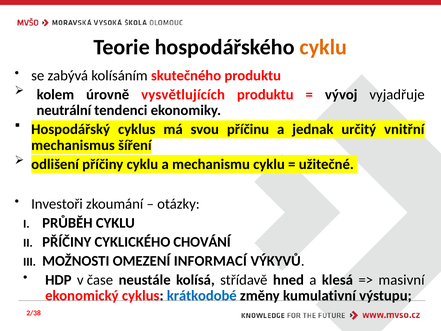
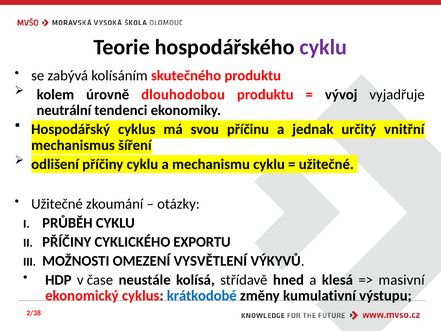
cyklu at (323, 47) colour: orange -> purple
vysvětlujících: vysvětlujících -> dlouhodobou
Investoři at (57, 204): Investoři -> Užitečné
CHOVÁNÍ: CHOVÁNÍ -> EXPORTU
INFORMACÍ: INFORMACÍ -> VYSVĚTLENÍ
